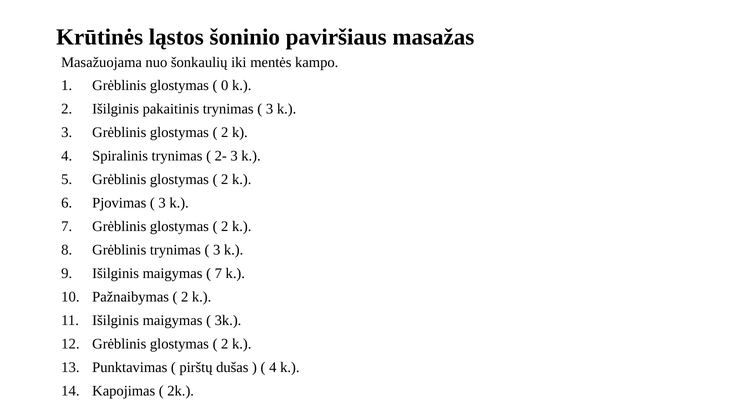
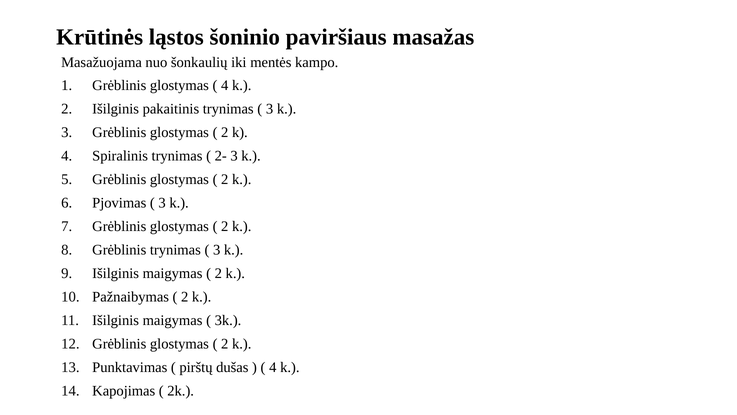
0 at (225, 86): 0 -> 4
7 at (218, 273): 7 -> 2
